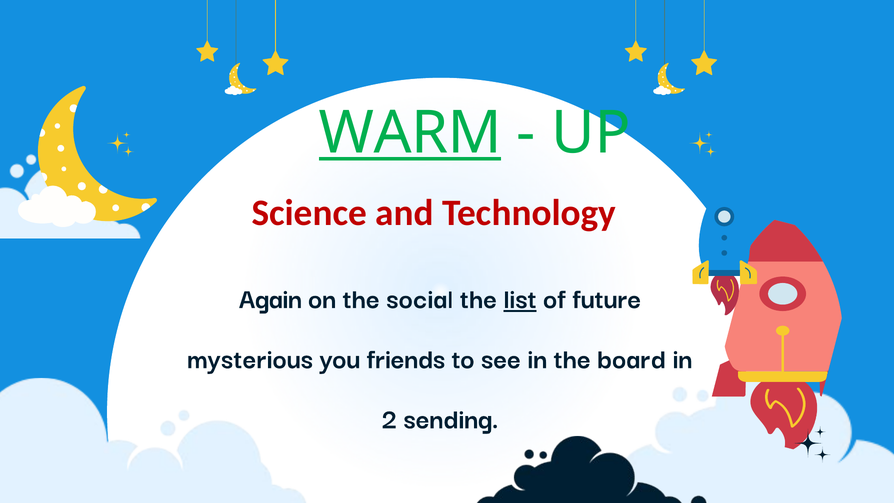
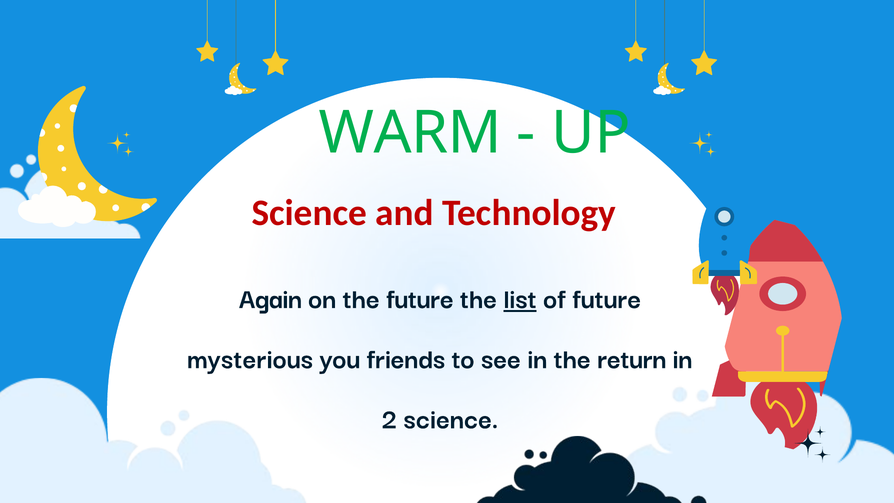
WARM underline: present -> none
the social: social -> future
board: board -> return
2 sending: sending -> science
